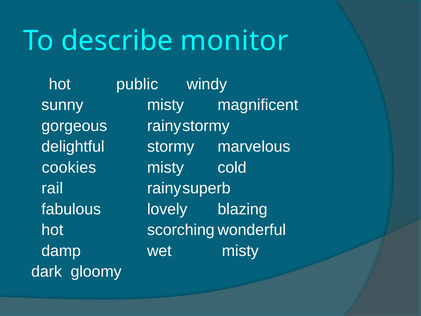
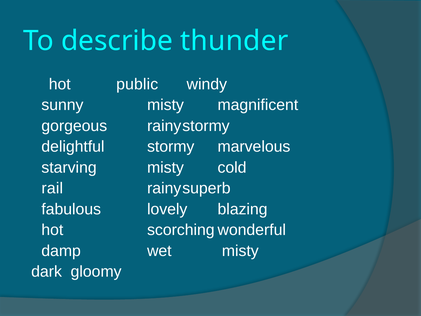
monitor: monitor -> thunder
cookies: cookies -> starving
